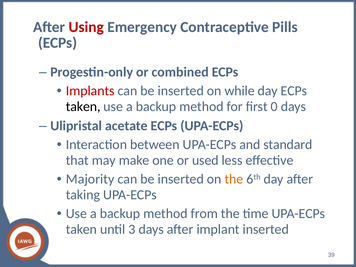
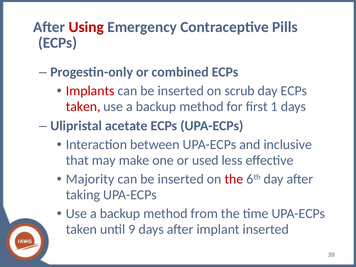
while: while -> scrub
taken at (83, 107) colour: black -> red
0: 0 -> 1
standard: standard -> inclusive
the at (234, 179) colour: orange -> red
3: 3 -> 9
